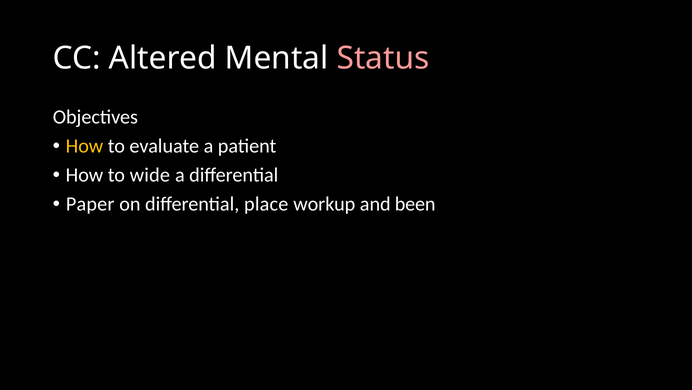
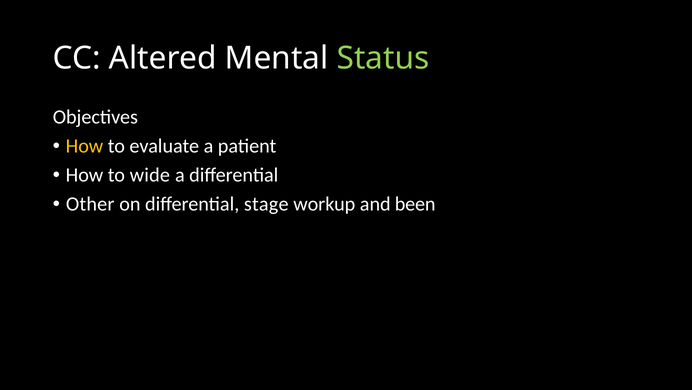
Status colour: pink -> light green
Paper: Paper -> Other
place: place -> stage
